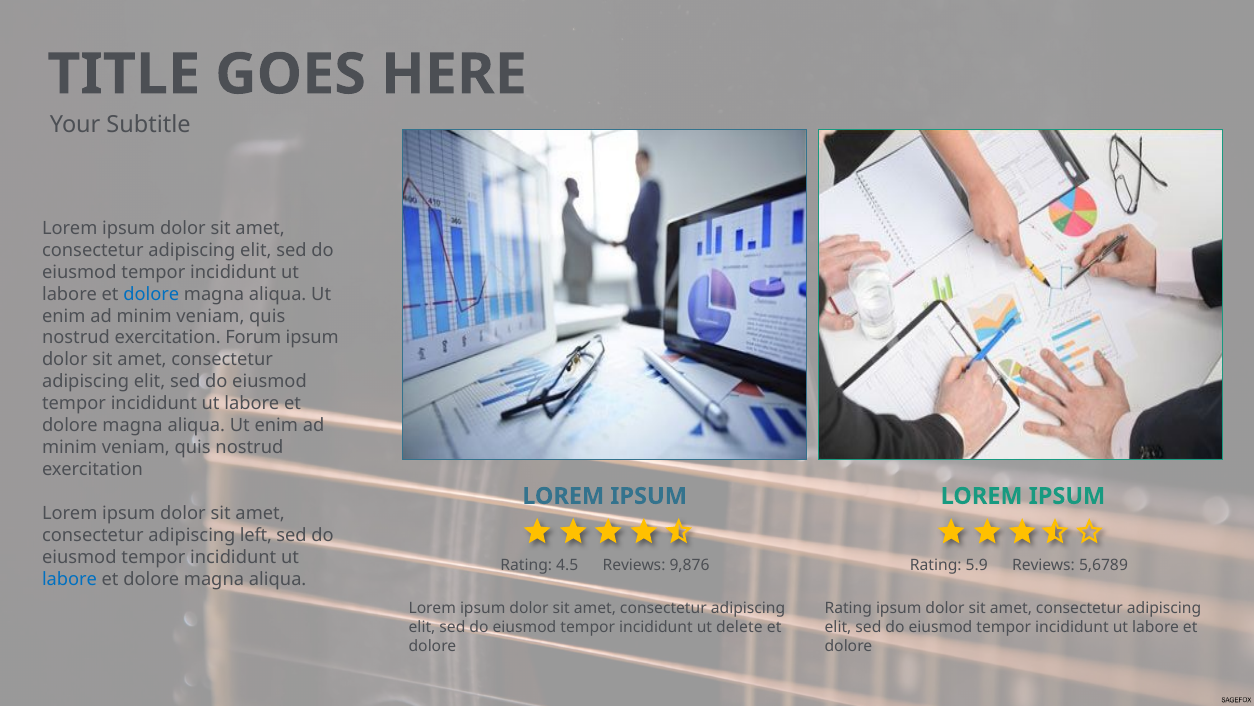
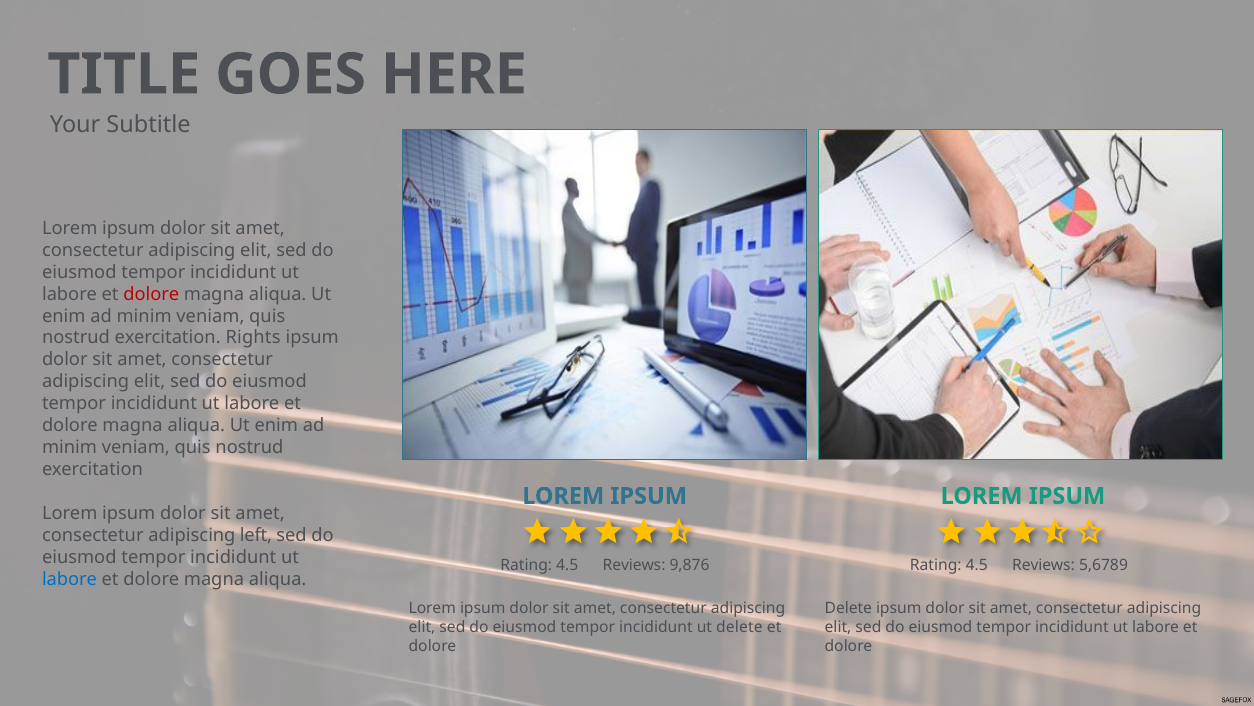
dolore at (151, 294) colour: blue -> red
Forum: Forum -> Rights
5.9 at (977, 565): 5.9 -> 4.5
Rating at (848, 608): Rating -> Delete
